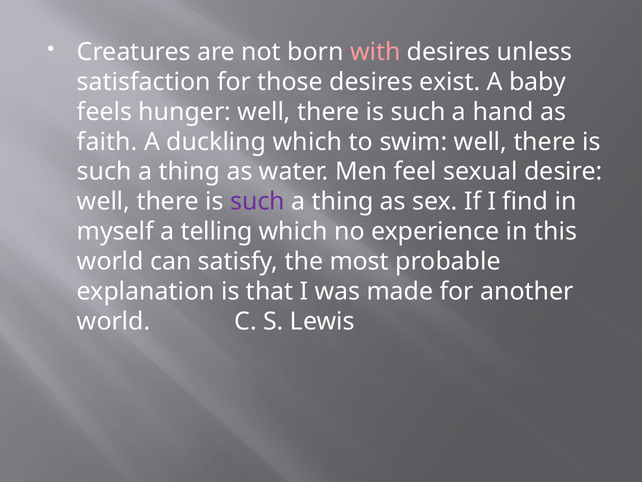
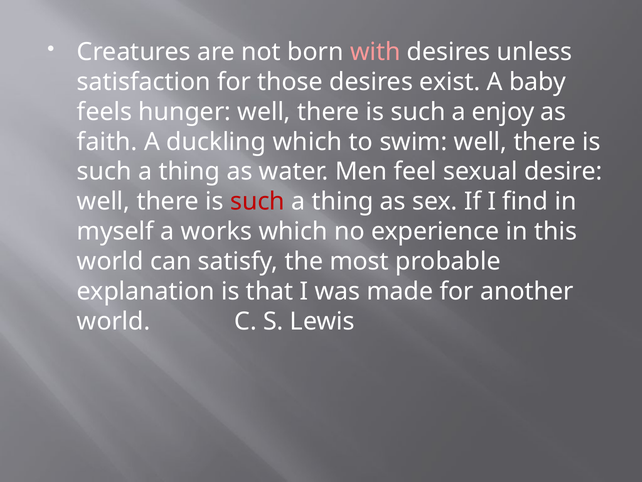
hand: hand -> enjoy
such at (258, 201) colour: purple -> red
telling: telling -> works
